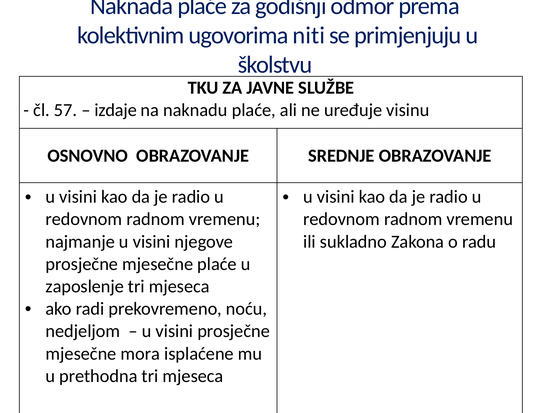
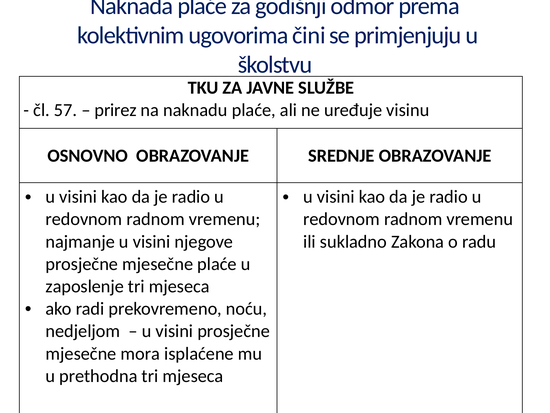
niti: niti -> čini
izdaje: izdaje -> prirez
